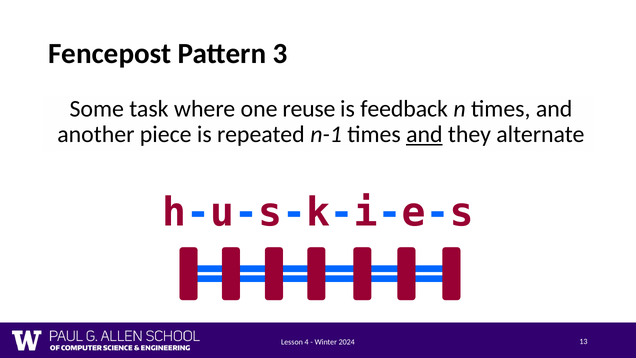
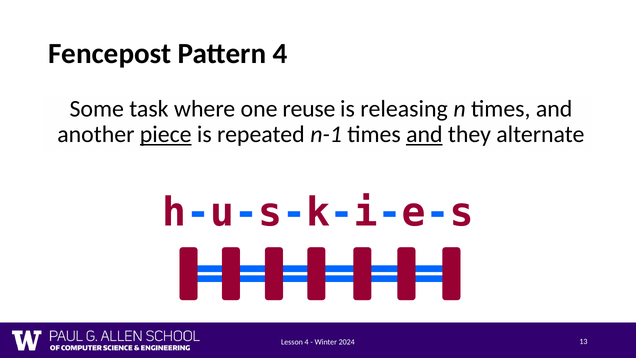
Pattern 3: 3 -> 4
feedback: feedback -> releasing
piece underline: none -> present
